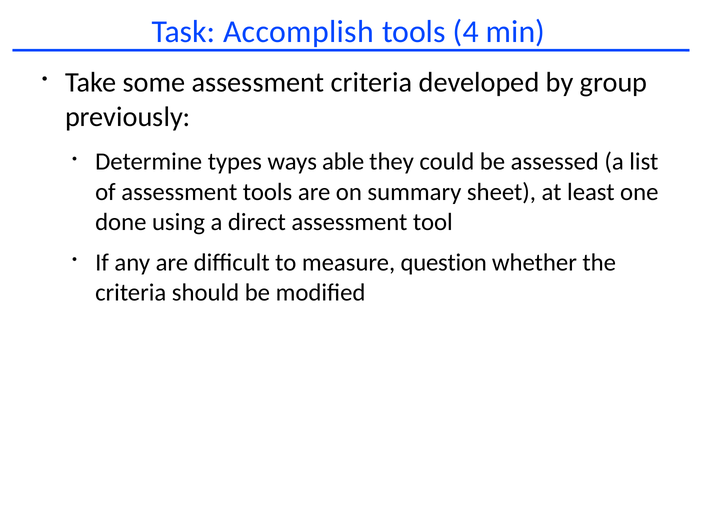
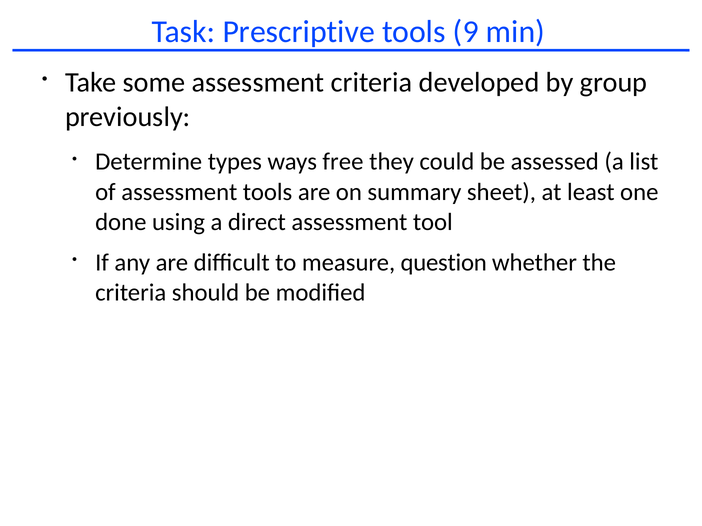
Accomplish: Accomplish -> Prescriptive
4: 4 -> 9
able: able -> free
